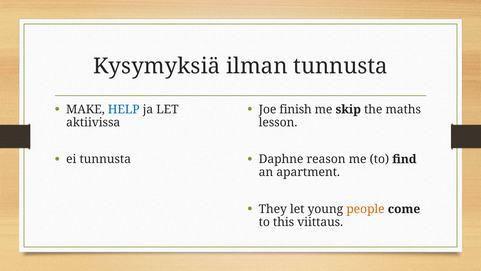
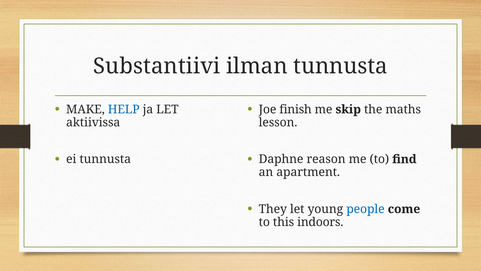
Kysymyksiä: Kysymyksiä -> Substantiivi
people colour: orange -> blue
viittaus: viittaus -> indoors
